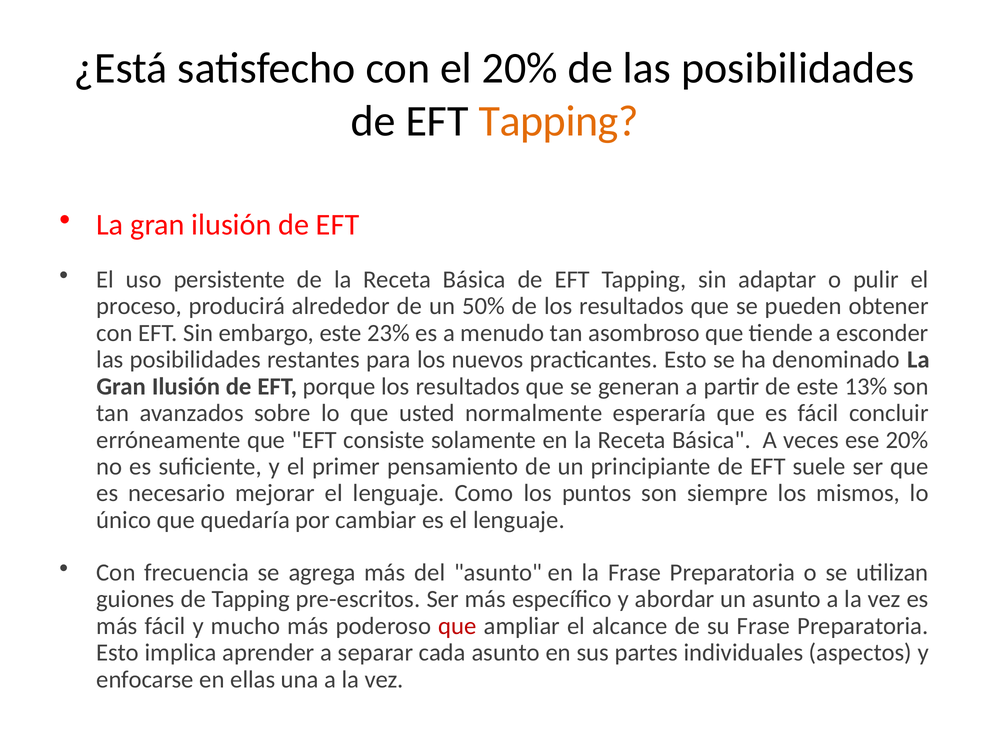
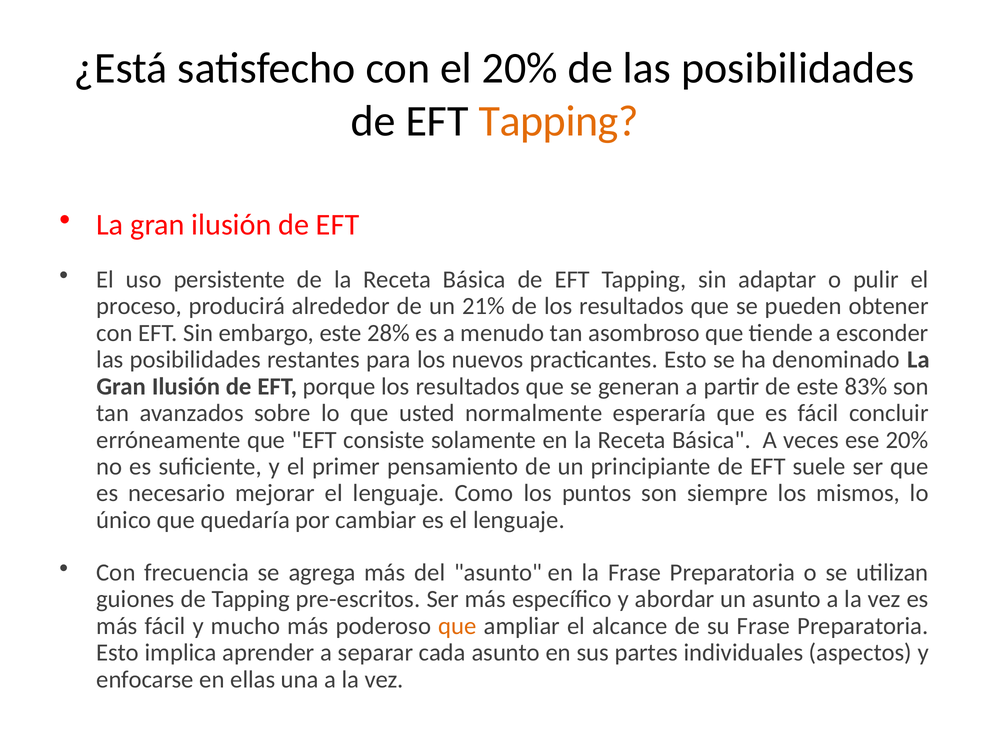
50%: 50% -> 21%
23%: 23% -> 28%
13%: 13% -> 83%
que at (457, 626) colour: red -> orange
